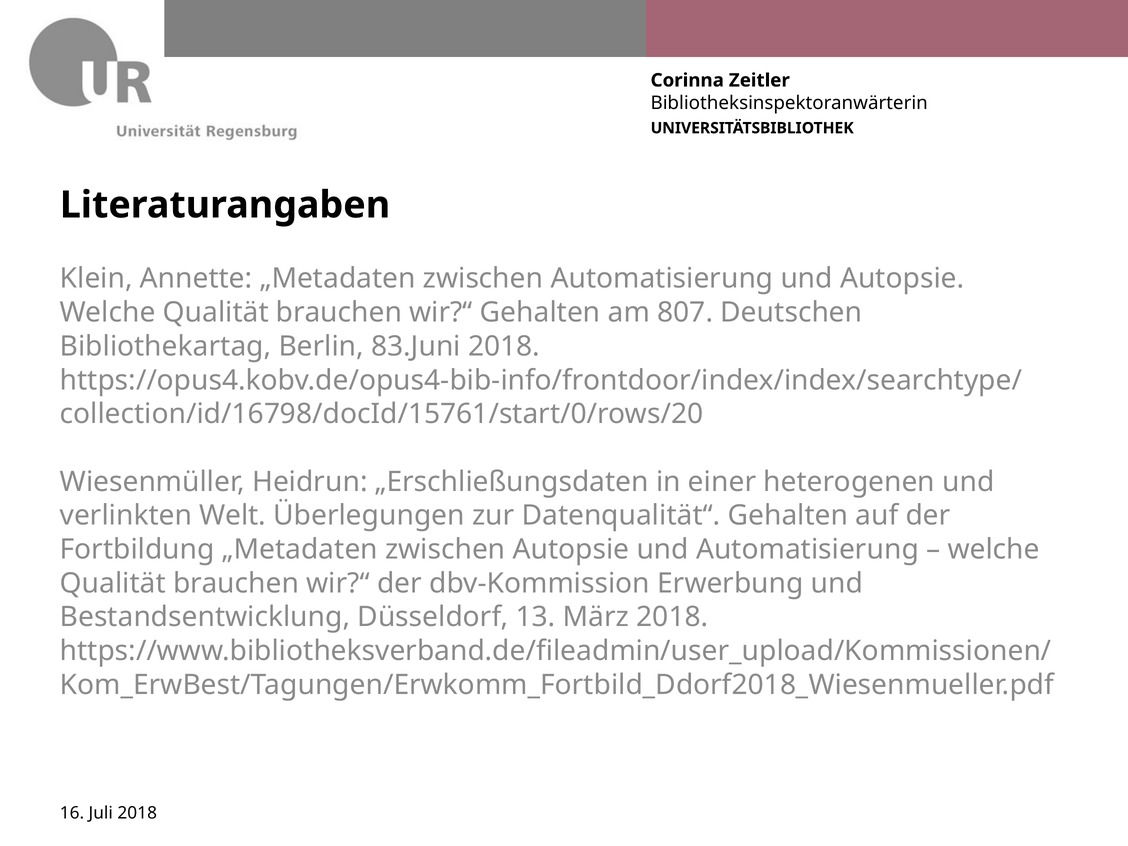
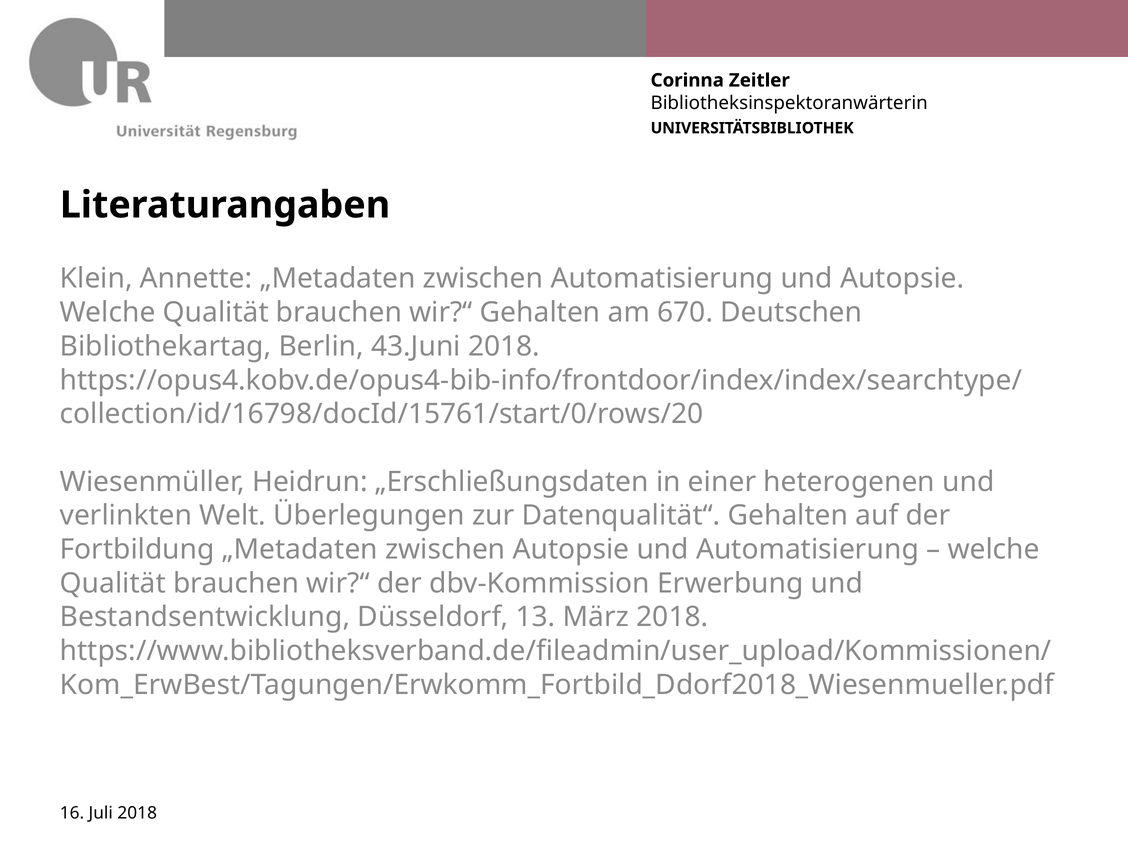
807: 807 -> 670
83.Juni: 83.Juni -> 43.Juni
